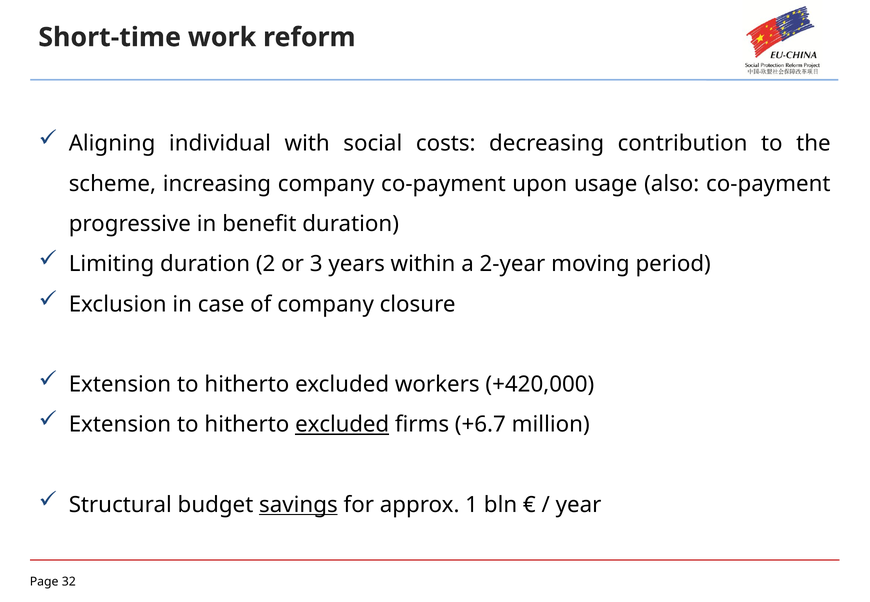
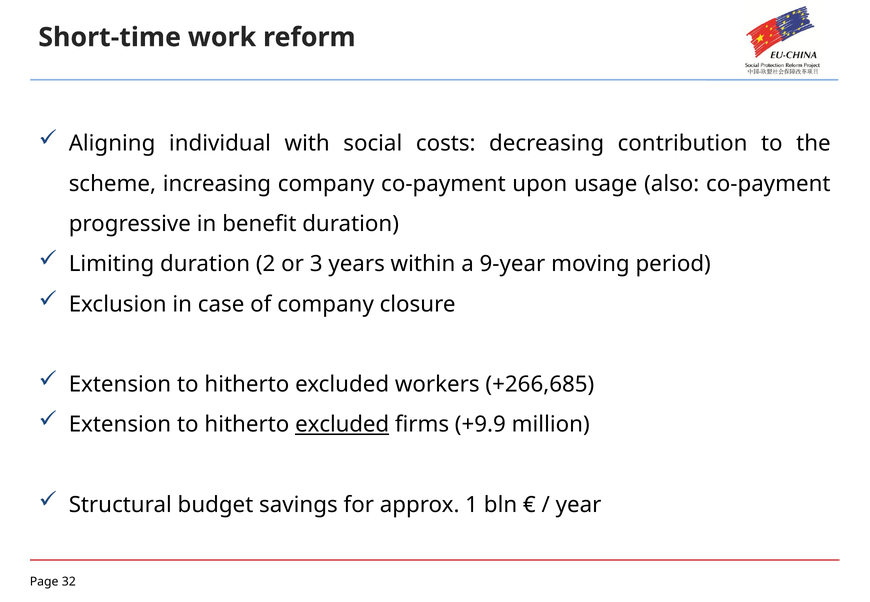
2-year: 2-year -> 9-year
+420,000: +420,000 -> +266,685
+6.7: +6.7 -> +9.9
savings underline: present -> none
